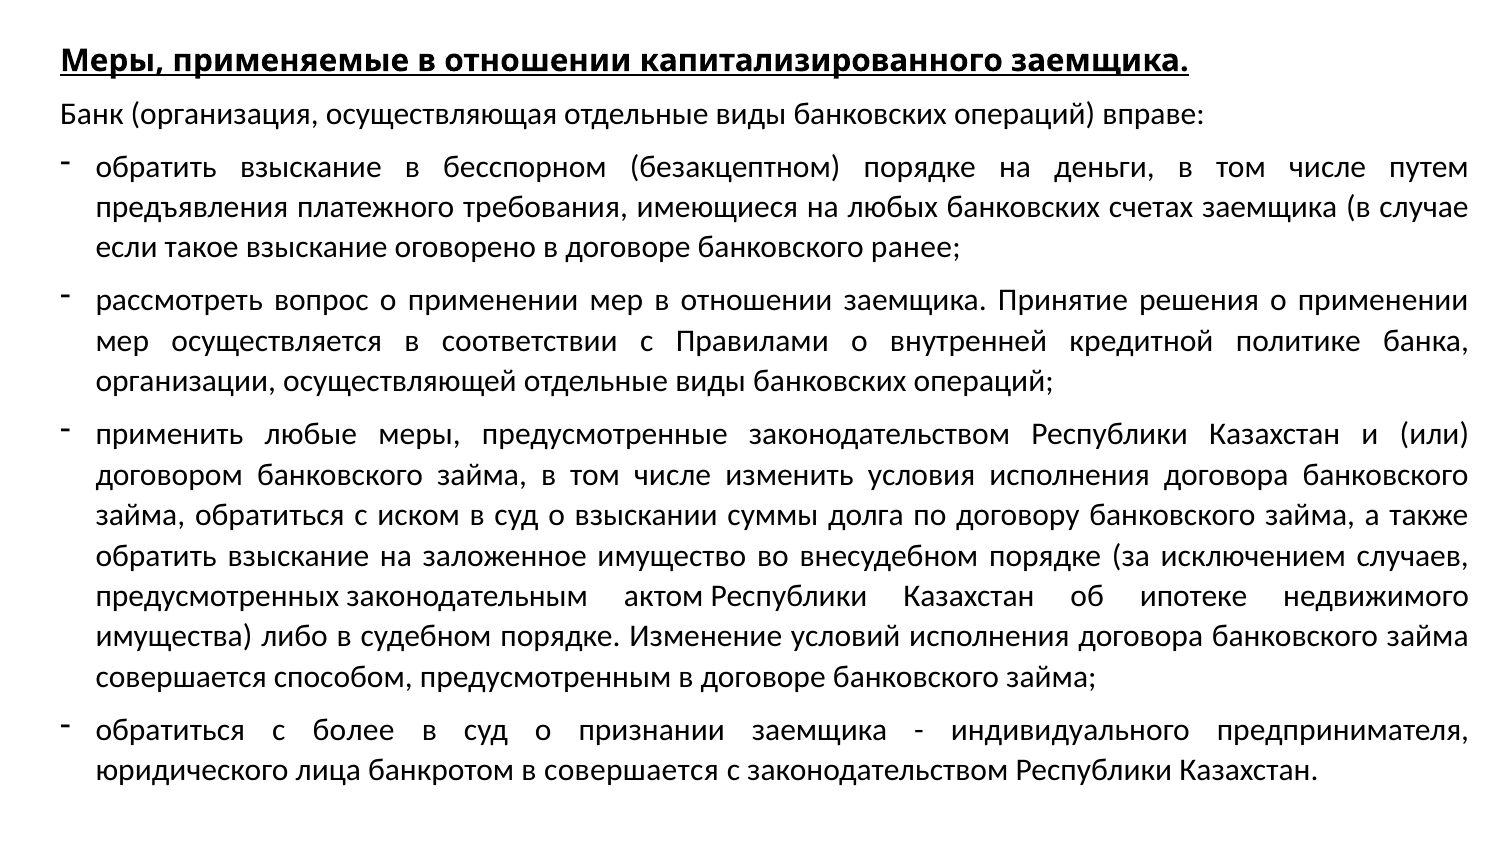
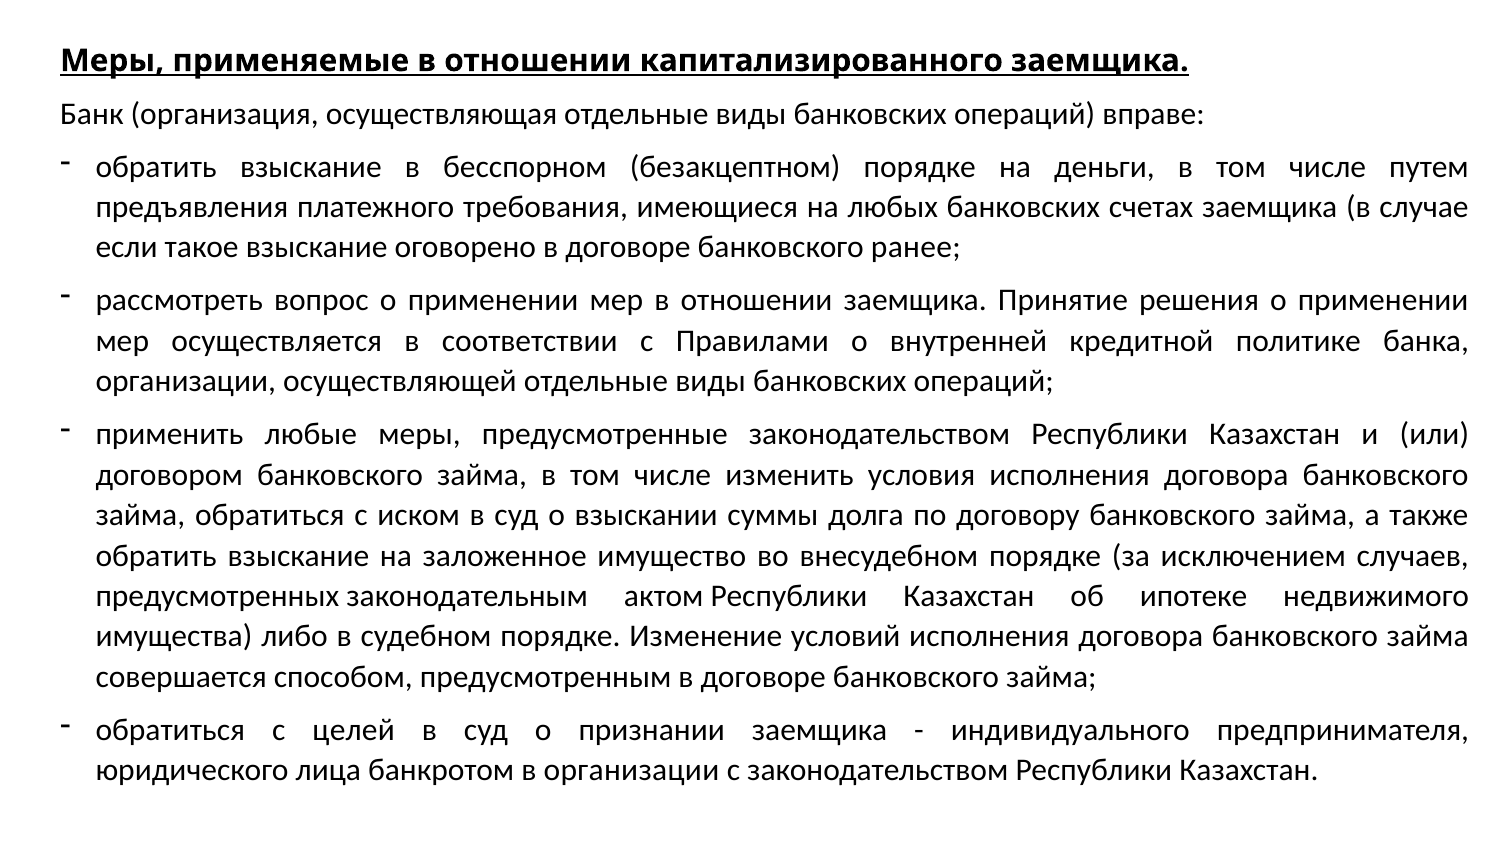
более: более -> целей
в совершается: совершается -> организации
